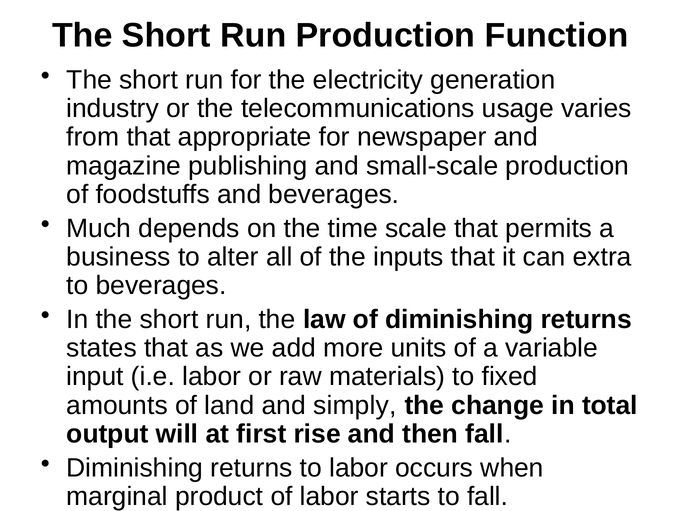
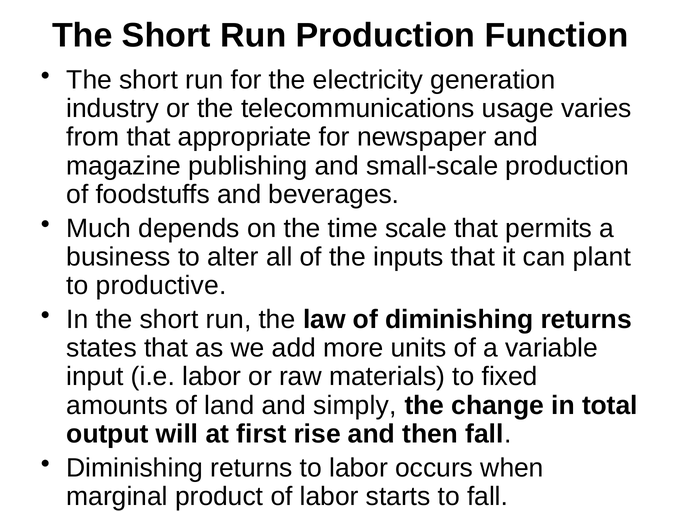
extra: extra -> plant
to beverages: beverages -> productive
